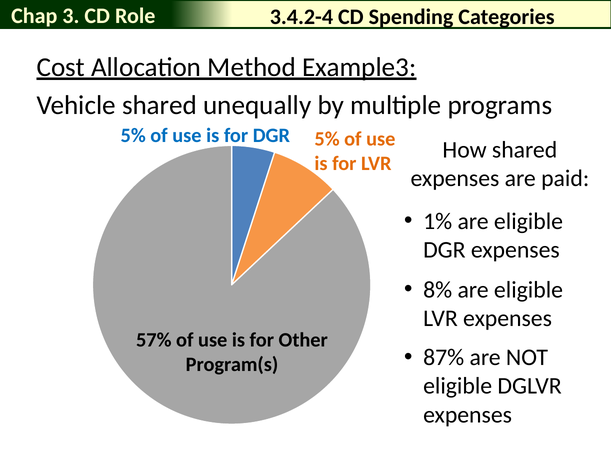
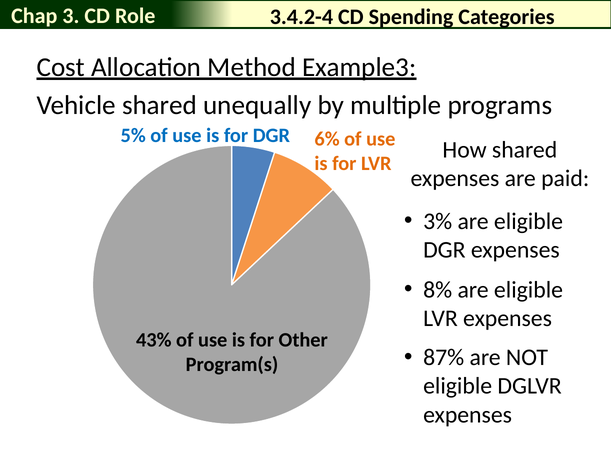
5% at (327, 139): 5% -> 6%
1%: 1% -> 3%
57%: 57% -> 43%
